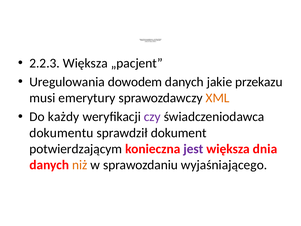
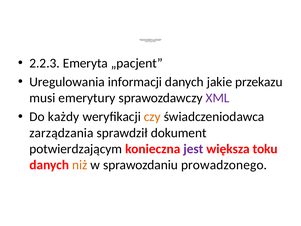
2.2.3 Większa: Większa -> Emeryta
dowodem: dowodem -> informacji
XML colour: orange -> purple
czy colour: purple -> orange
dokumentu at (61, 133): dokumentu -> zarządzania
większa dnia: dnia -> toku
wyjaśniającego: wyjaśniającego -> prowadzonego
